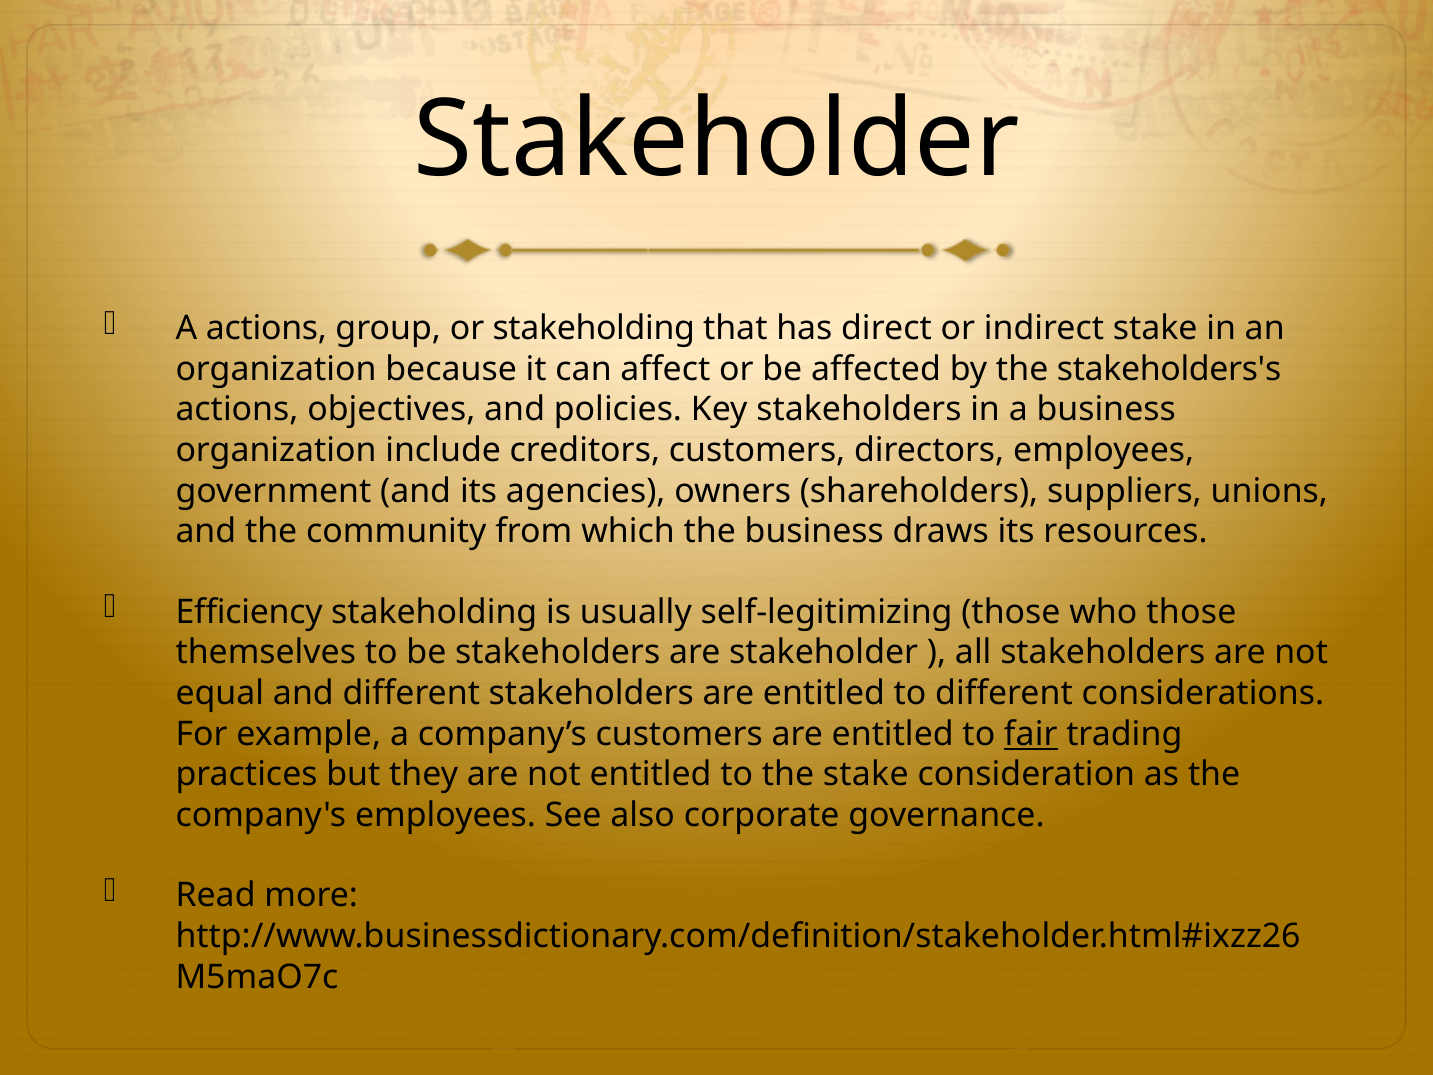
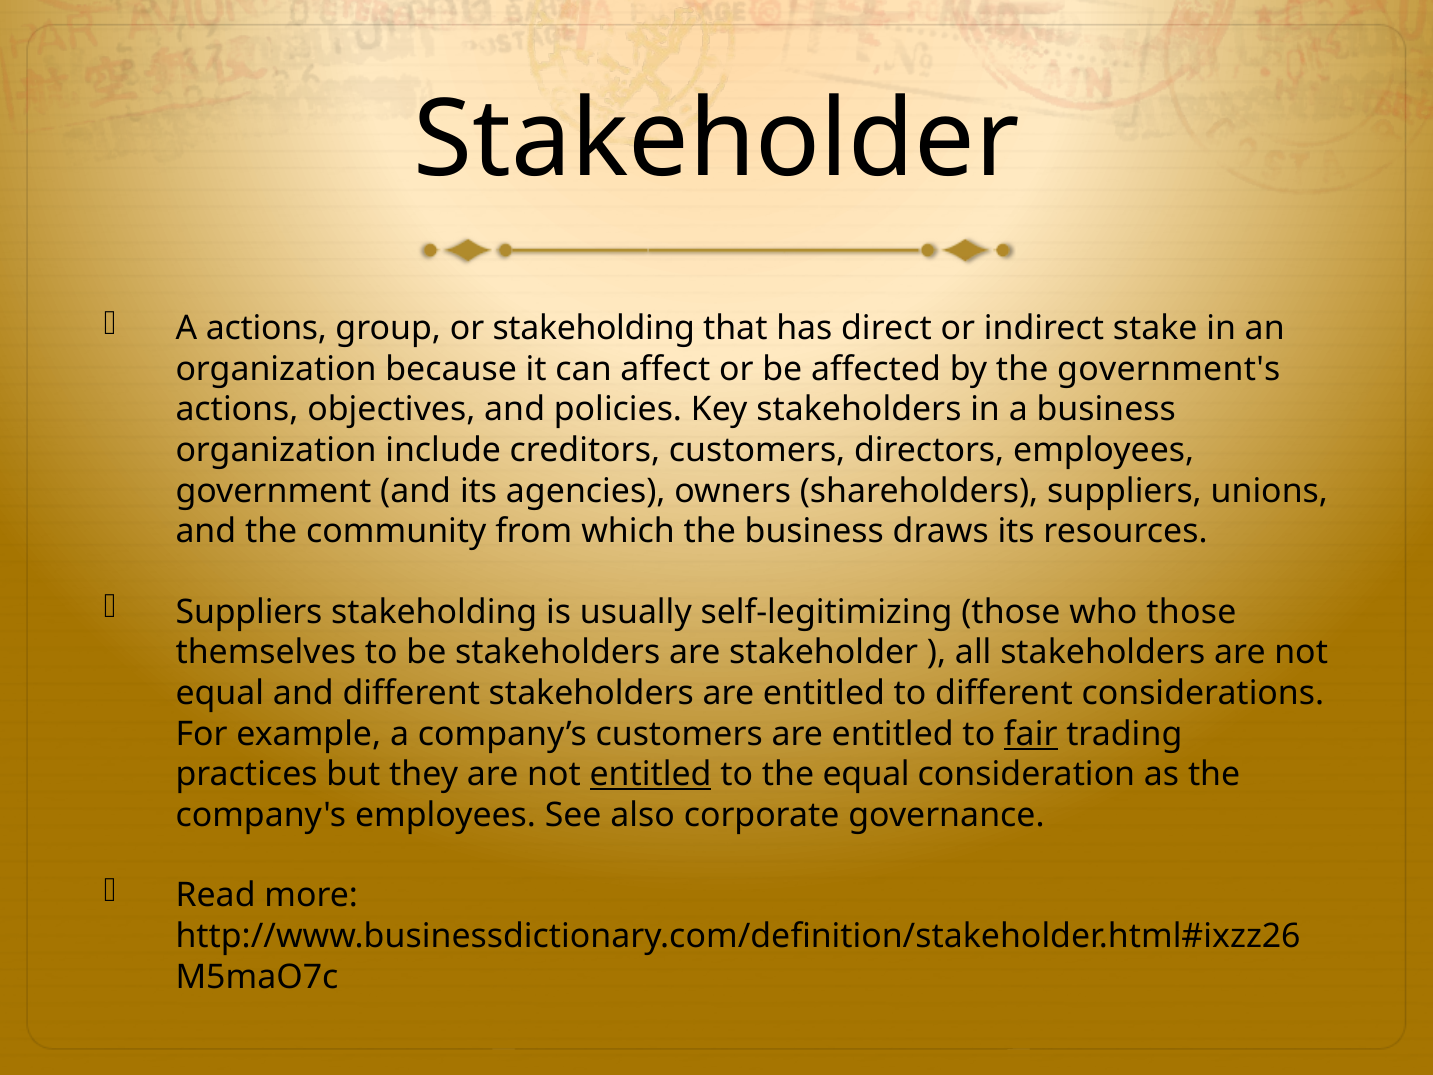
stakeholders's: stakeholders's -> government's
Efficiency at (249, 612): Efficiency -> Suppliers
entitled at (651, 774) underline: none -> present
the stake: stake -> equal
